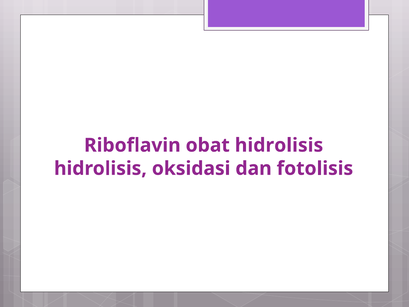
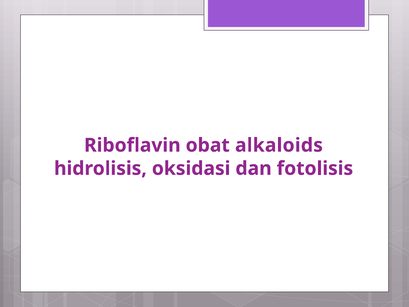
obat hidrolisis: hidrolisis -> alkaloids
